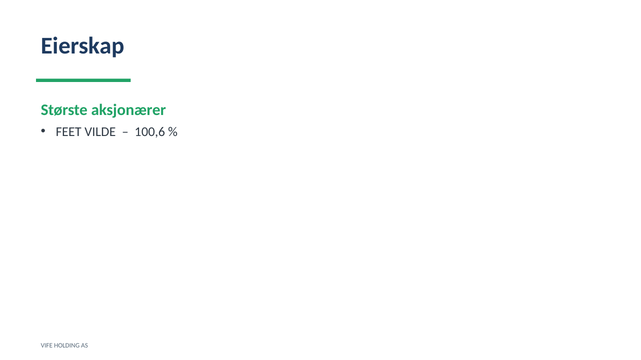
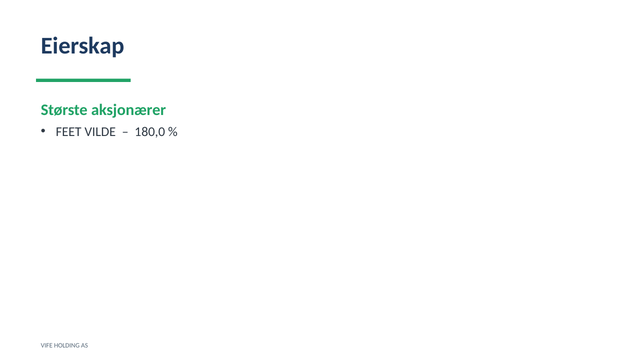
100,6: 100,6 -> 180,0
